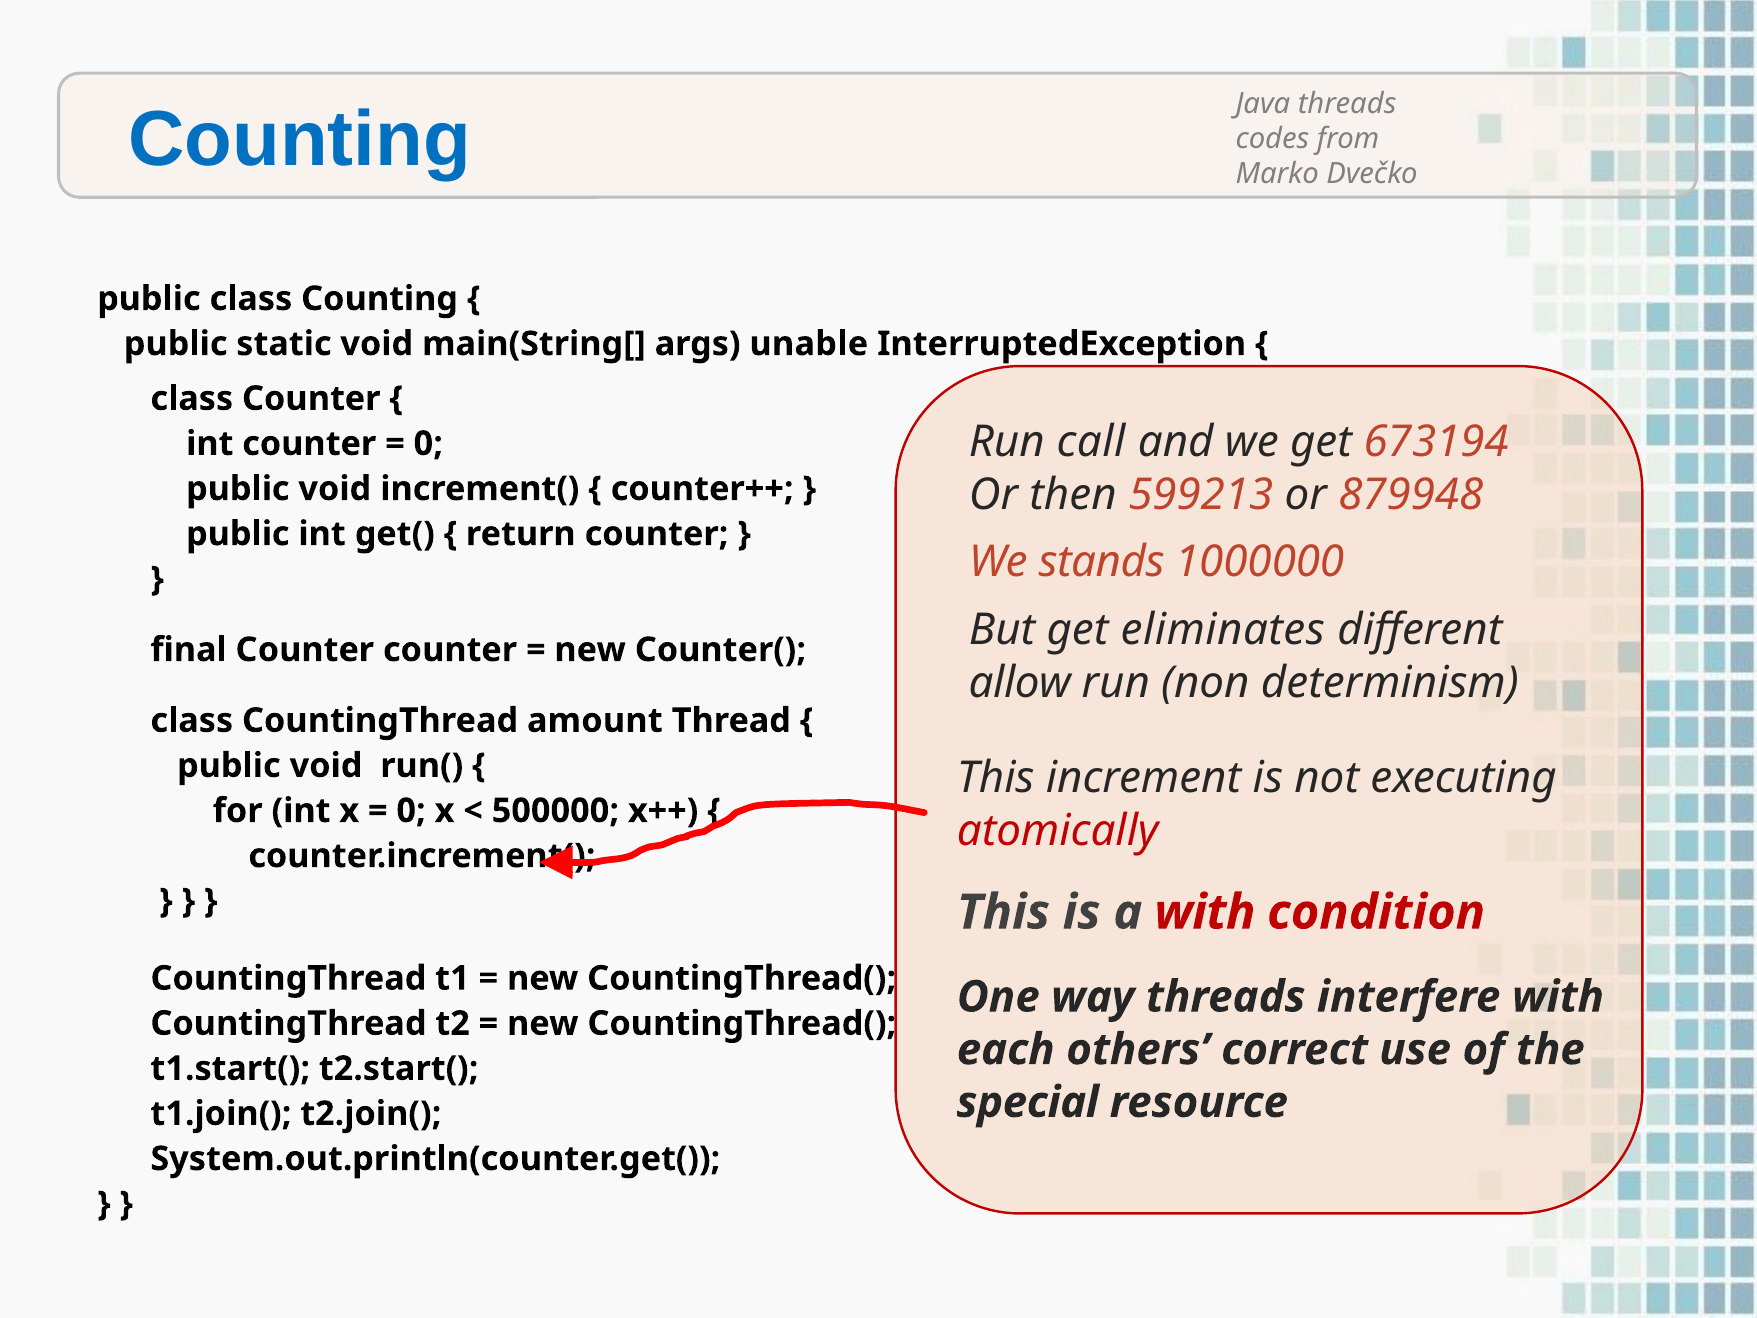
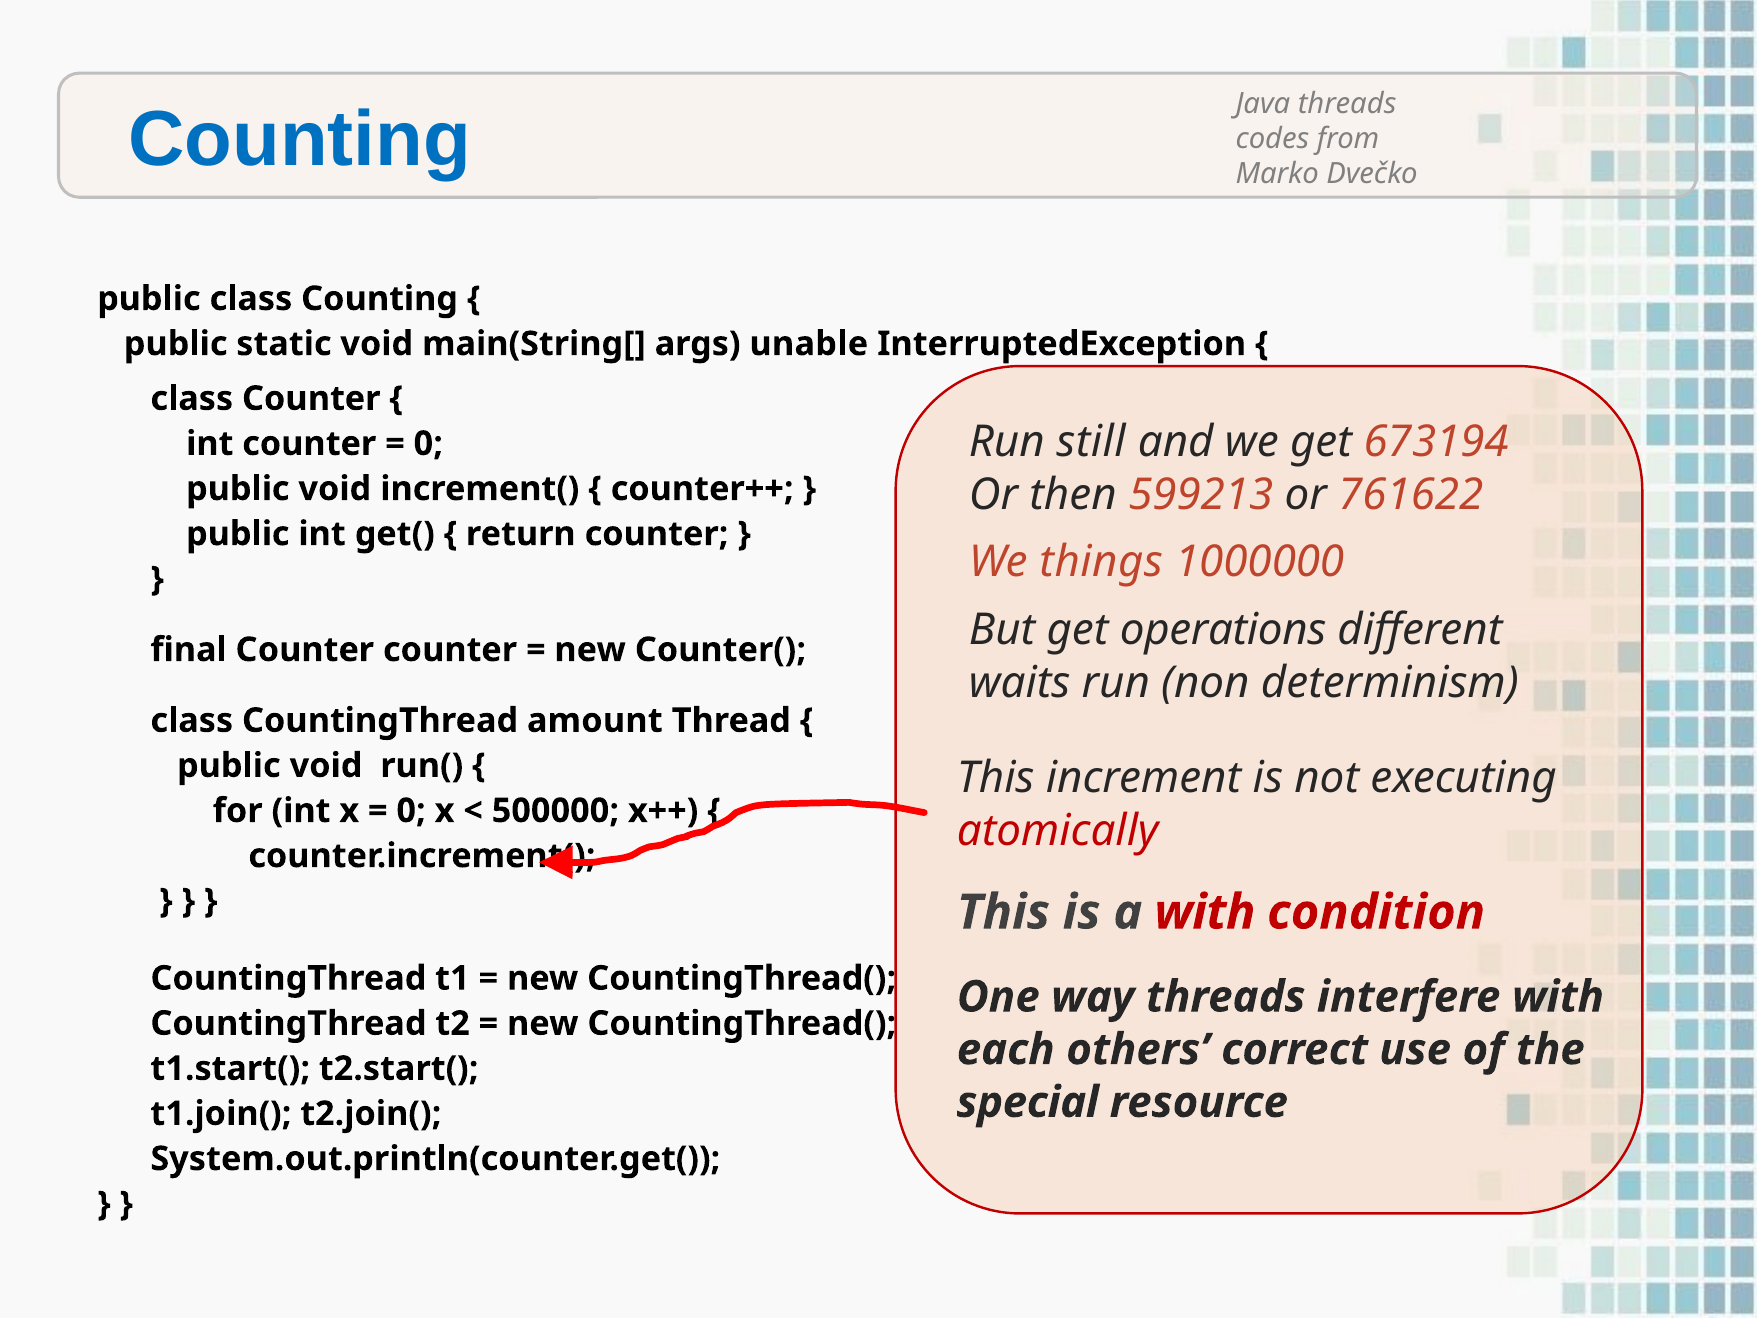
call: call -> still
879948: 879948 -> 761622
stands: stands -> things
eliminates: eliminates -> operations
allow: allow -> waits
